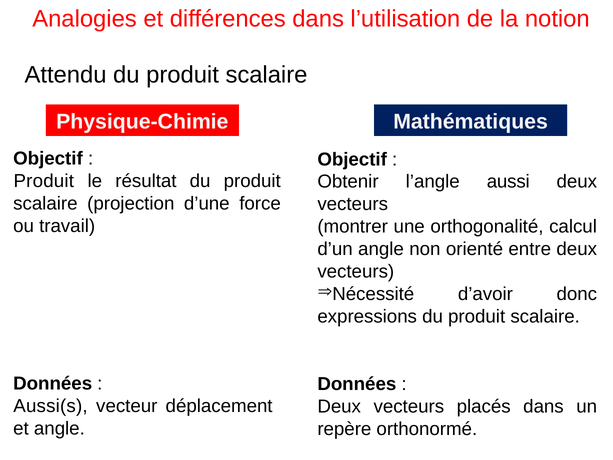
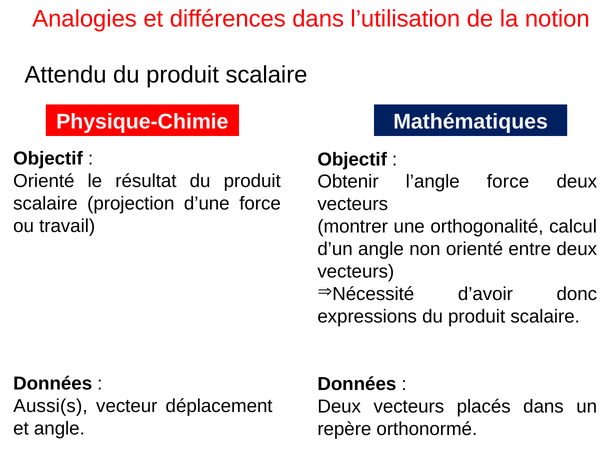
Produit at (44, 181): Produit -> Orienté
l’angle aussi: aussi -> force
